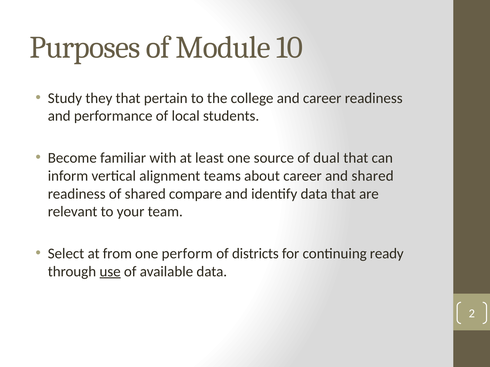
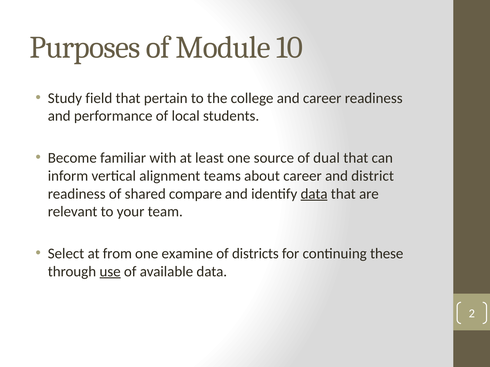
they: they -> field
and shared: shared -> district
data at (314, 194) underline: none -> present
perform: perform -> examine
ready: ready -> these
